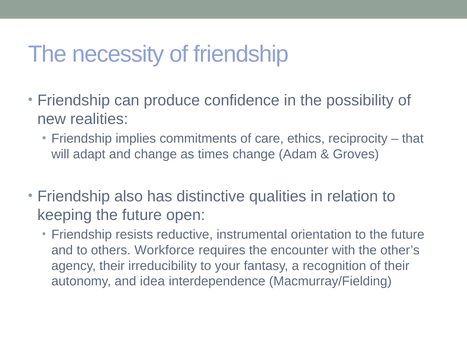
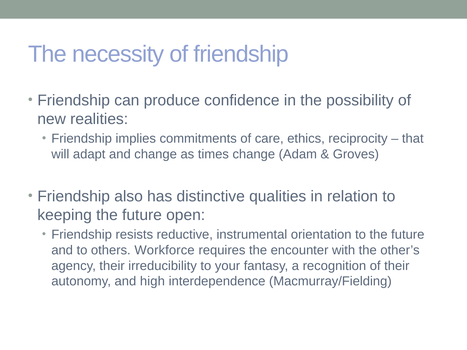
idea: idea -> high
